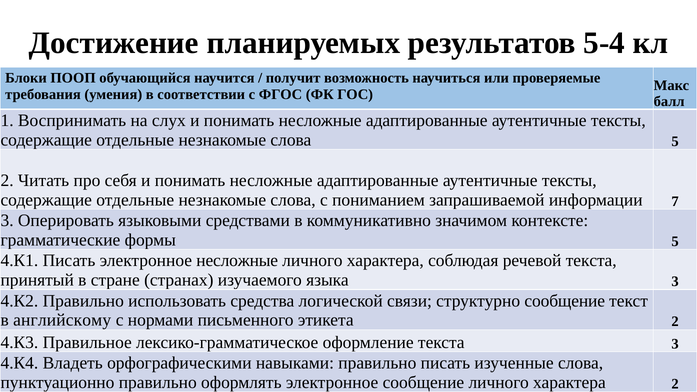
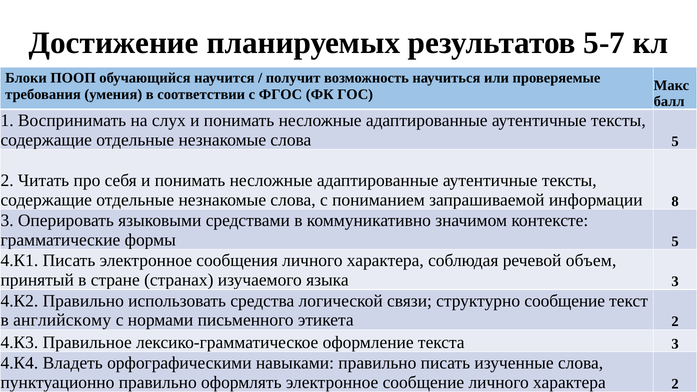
5-4: 5-4 -> 5-7
7: 7 -> 8
электронное несложные: несложные -> сообщения
речевой текста: текста -> объем
